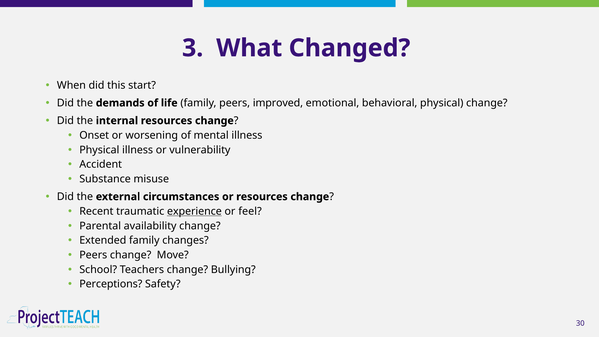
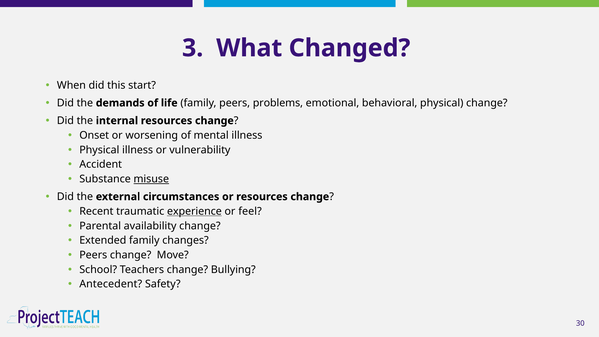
improved: improved -> problems
misuse underline: none -> present
Perceptions: Perceptions -> Antecedent
